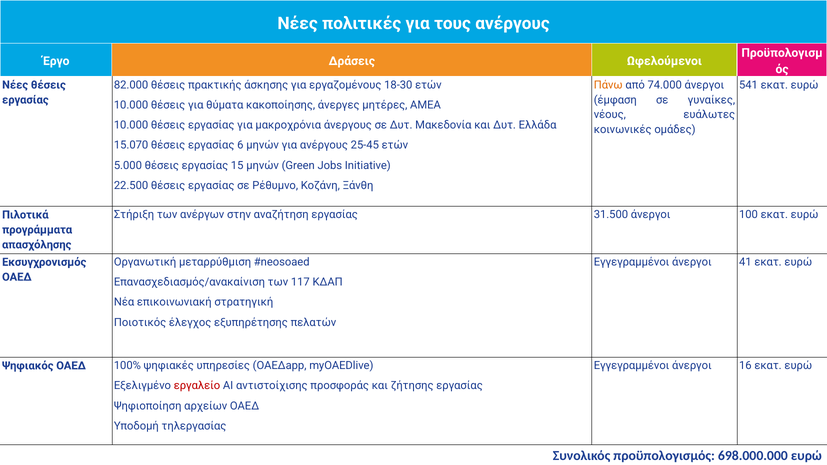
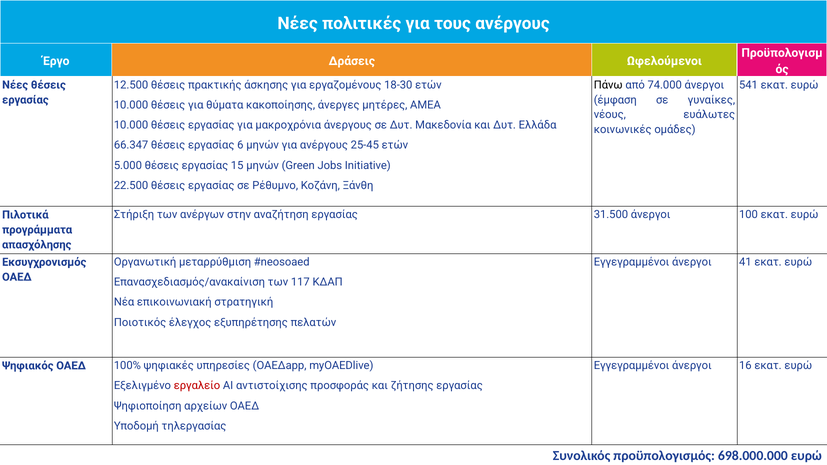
82.000: 82.000 -> 12.500
Πάνω colour: orange -> black
15.070: 15.070 -> 66.347
